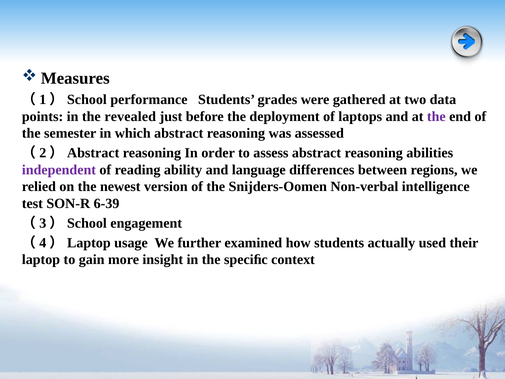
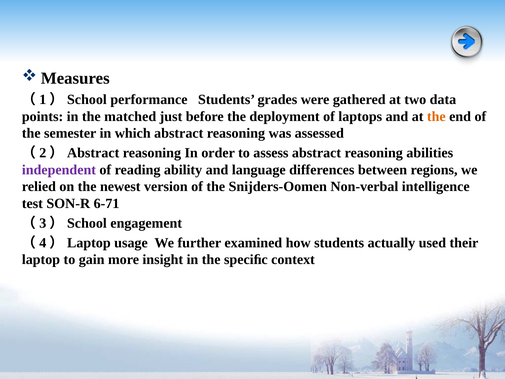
revealed: revealed -> matched
the at (436, 116) colour: purple -> orange
6-39: 6-39 -> 6-71
